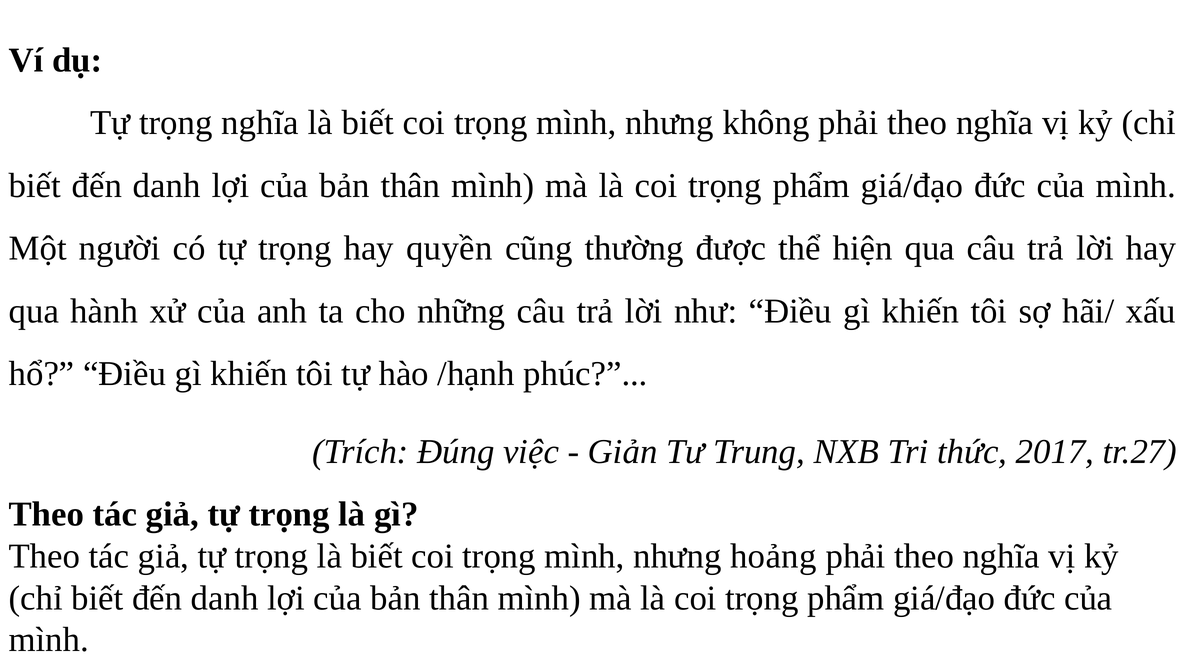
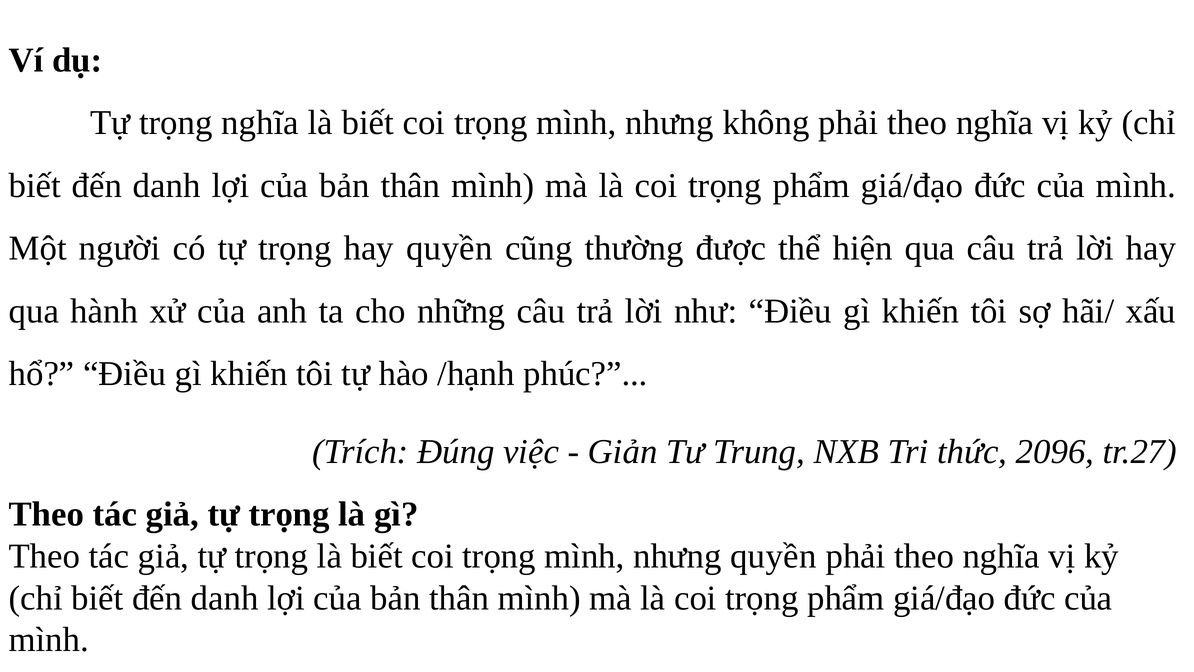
2017: 2017 -> 2096
nhưng hoảng: hoảng -> quyền
